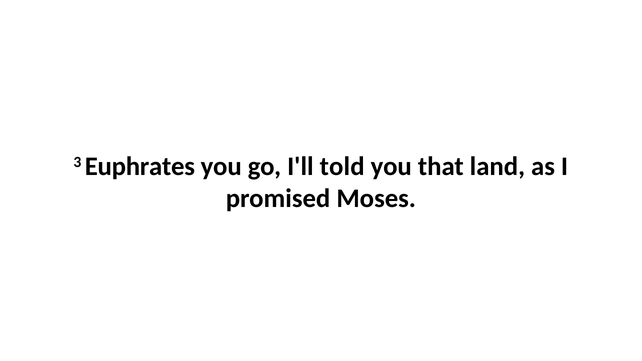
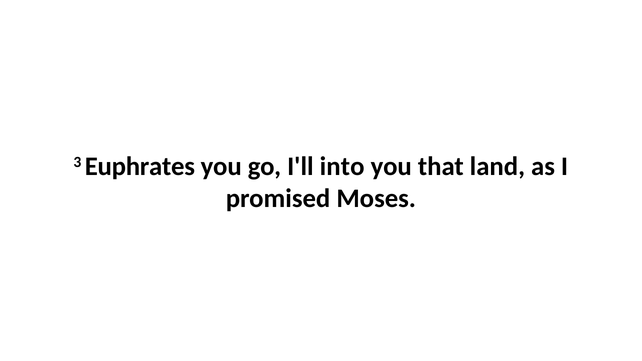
told: told -> into
